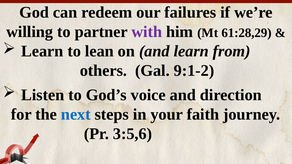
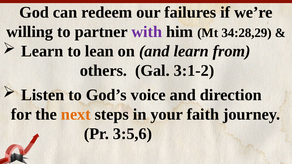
61:28,29: 61:28,29 -> 34:28,29
9:1-2: 9:1-2 -> 3:1-2
next colour: blue -> orange
